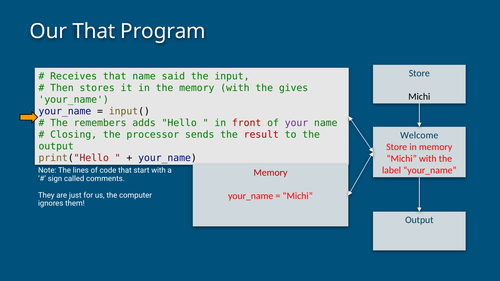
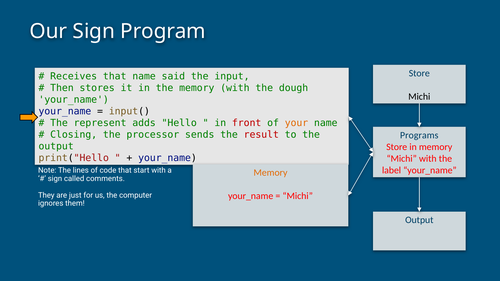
Our That: That -> Sign
gives: gives -> dough
remembers: remembers -> represent
your colour: purple -> orange
Welcome: Welcome -> Programs
Memory at (271, 173) colour: red -> orange
